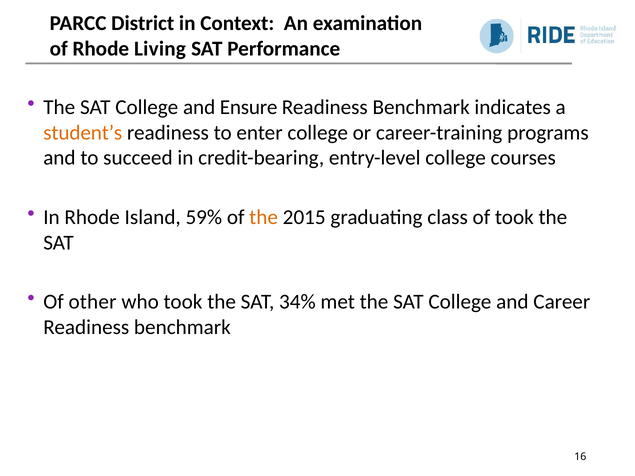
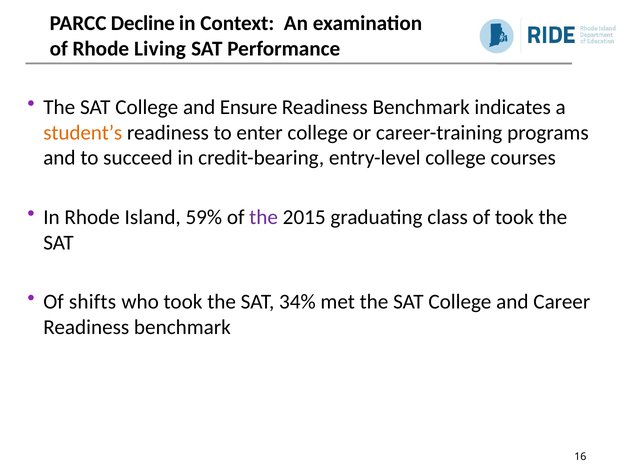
District: District -> Decline
the at (264, 217) colour: orange -> purple
other: other -> shifts
